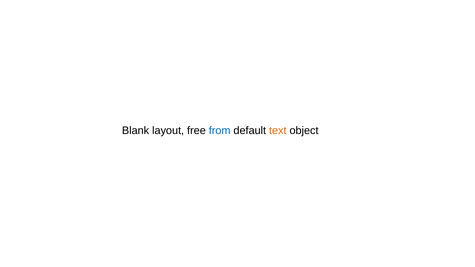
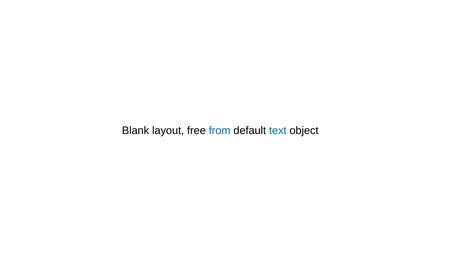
text colour: orange -> blue
